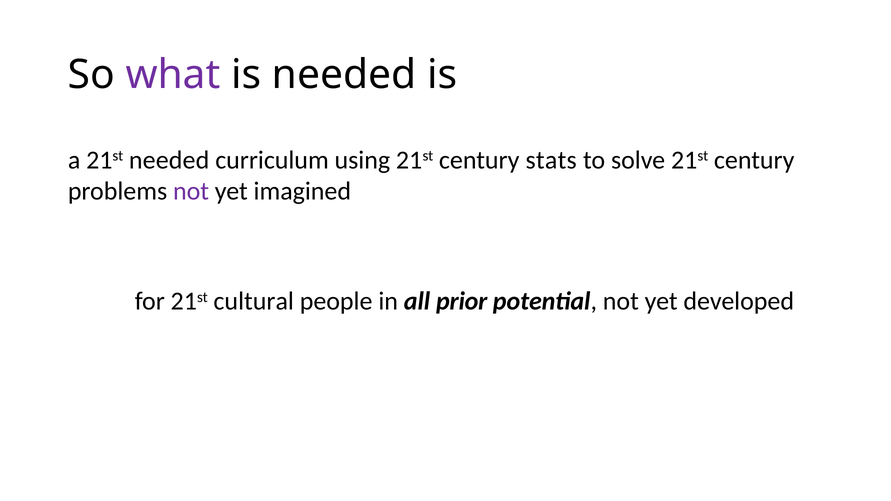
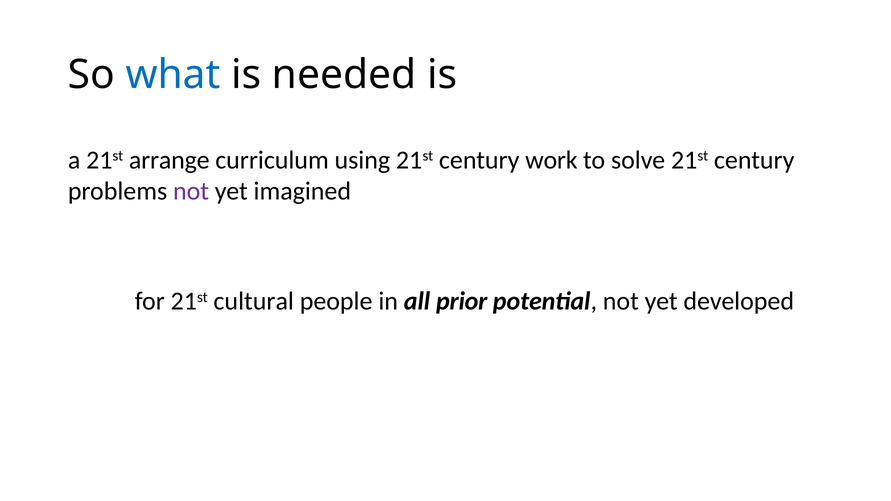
what colour: purple -> blue
21st needed: needed -> arrange
stats: stats -> work
